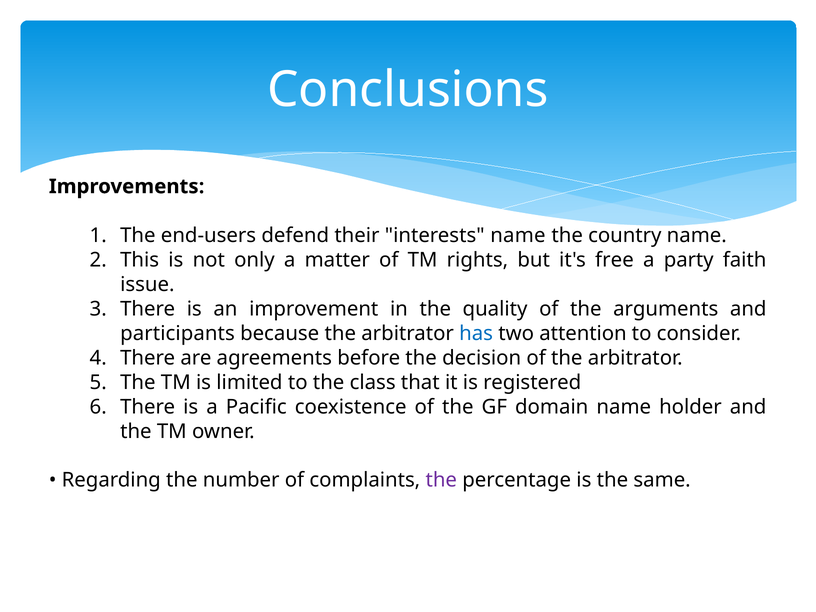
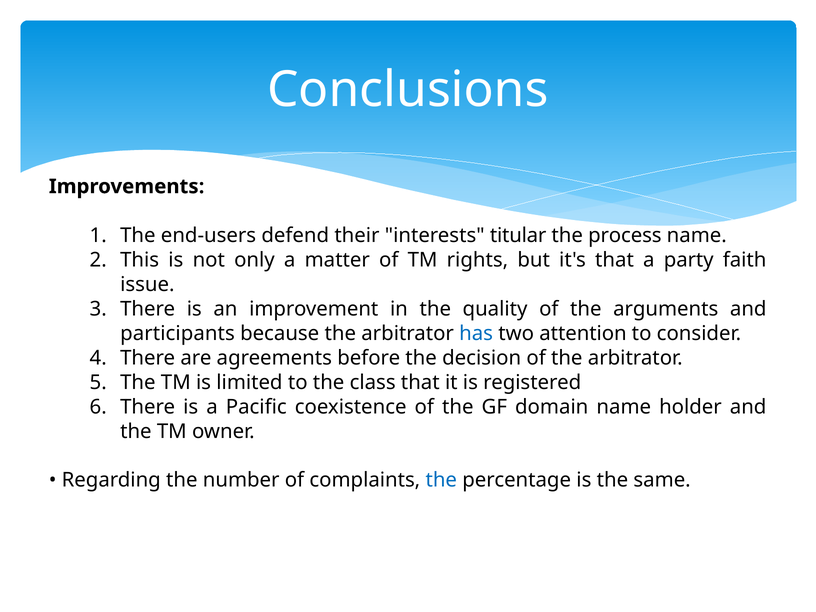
interests name: name -> titular
country: country -> process
it's free: free -> that
the at (441, 480) colour: purple -> blue
